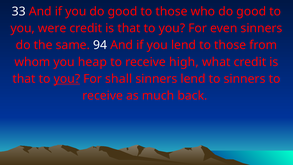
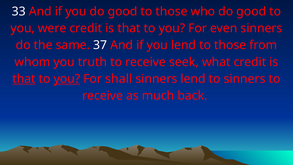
94: 94 -> 37
heap: heap -> truth
high: high -> seek
that at (24, 79) underline: none -> present
